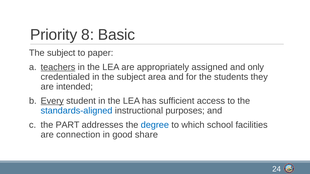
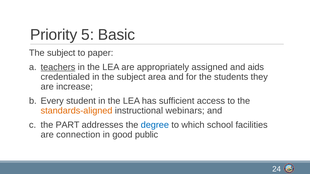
8: 8 -> 5
only: only -> aids
intended: intended -> increase
Every underline: present -> none
standards-aligned colour: blue -> orange
purposes: purposes -> webinars
share: share -> public
